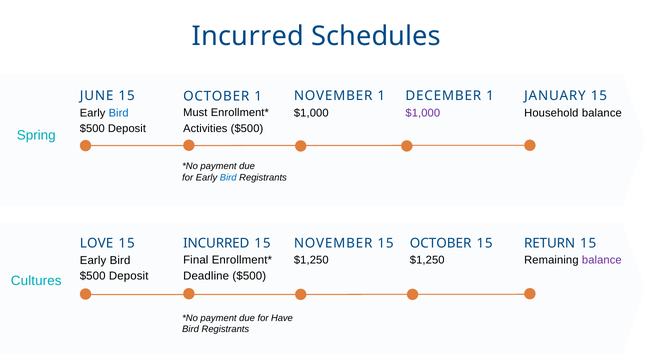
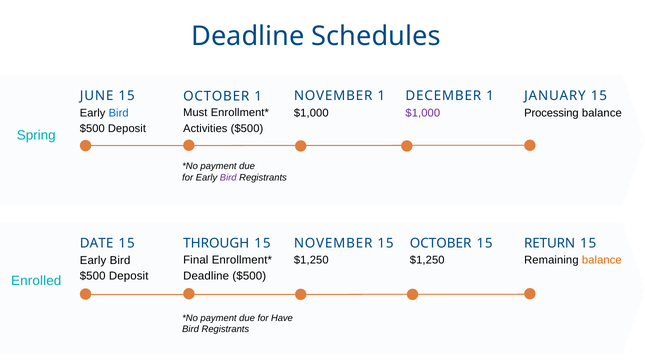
Incurred at (248, 36): Incurred -> Deadline
Household: Household -> Processing
Bird at (228, 177) colour: blue -> purple
LOVE: LOVE -> DATE
INCURRED at (216, 243): INCURRED -> THROUGH
balance at (602, 260) colour: purple -> orange
Cultures: Cultures -> Enrolled
